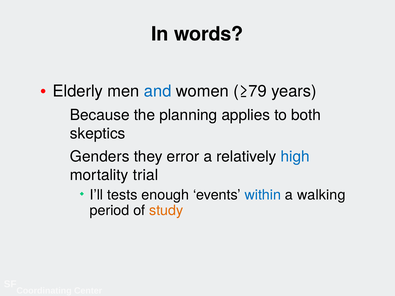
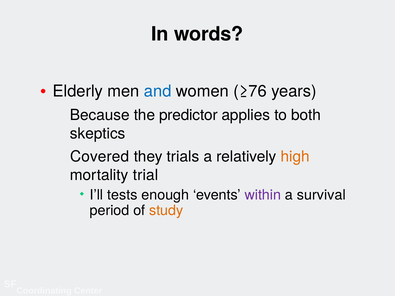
≥79: ≥79 -> ≥76
planning: planning -> predictor
Genders: Genders -> Covered
error: error -> trials
high colour: blue -> orange
within colour: blue -> purple
walking: walking -> survival
